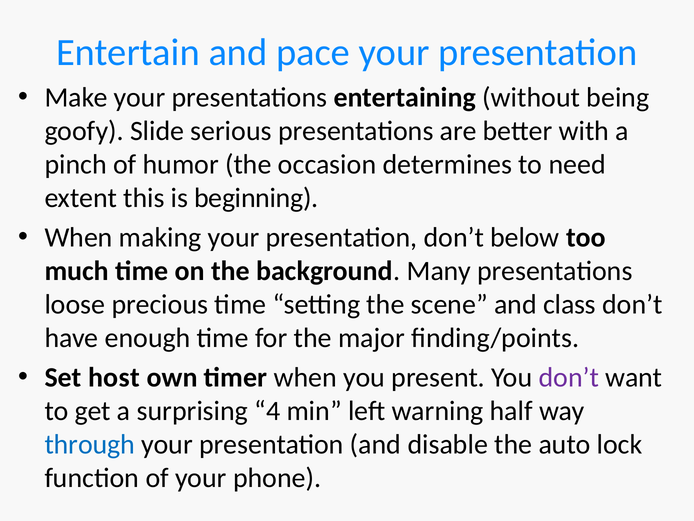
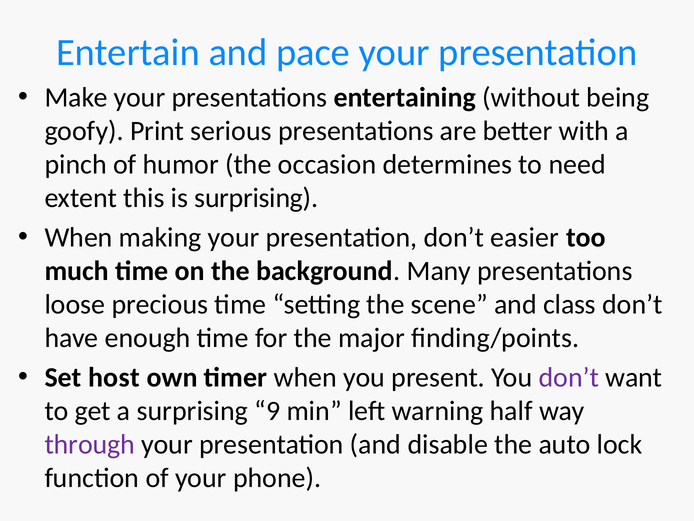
Slide: Slide -> Print
is beginning: beginning -> surprising
below: below -> easier
4: 4 -> 9
through colour: blue -> purple
